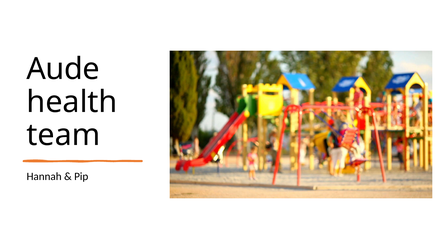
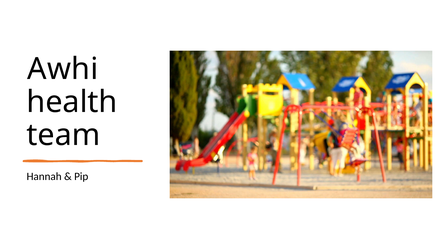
Aude: Aude -> Awhi
